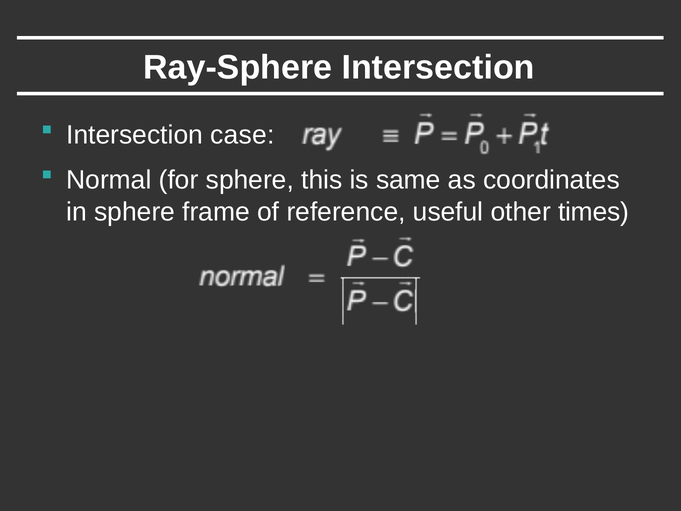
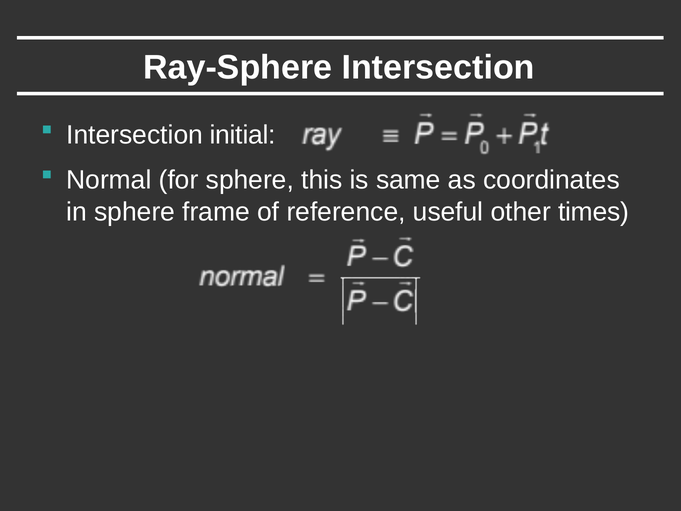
case: case -> initial
